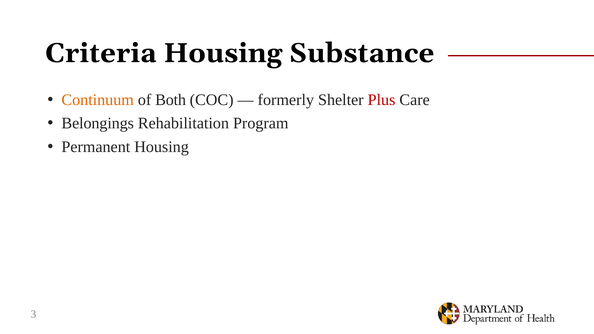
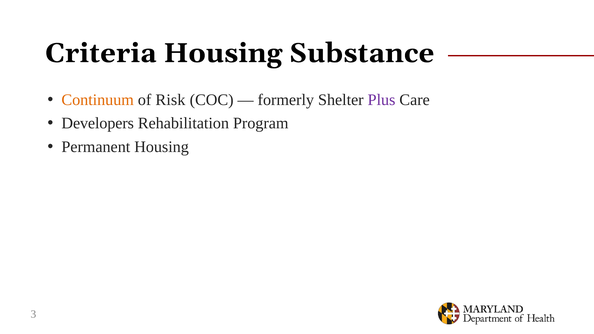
Both: Both -> Risk
Plus colour: red -> purple
Belongings: Belongings -> Developers
